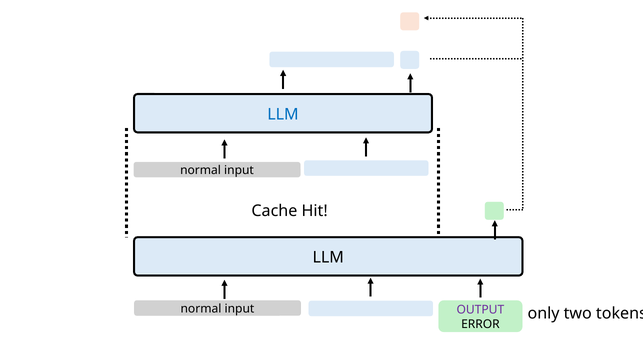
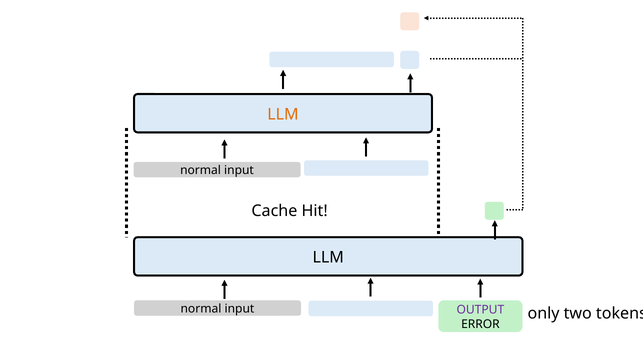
LLM at (283, 114) colour: blue -> orange
